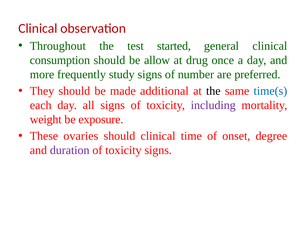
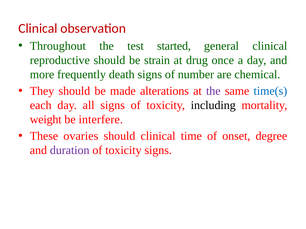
consumption: consumption -> reproductive
allow: allow -> strain
study: study -> death
preferred: preferred -> chemical
additional: additional -> alterations
the at (213, 91) colour: black -> purple
including colour: purple -> black
exposure: exposure -> interfere
